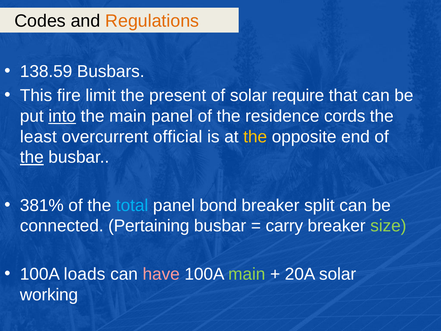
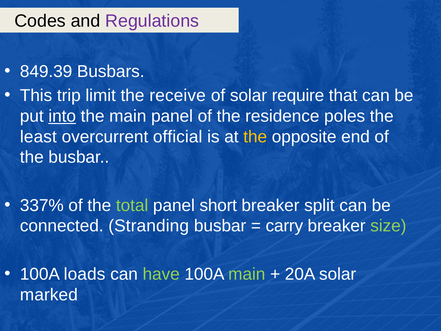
Regulations colour: orange -> purple
138.59: 138.59 -> 849.39
fire: fire -> trip
present: present -> receive
cords: cords -> poles
the at (32, 157) underline: present -> none
381%: 381% -> 337%
total colour: light blue -> light green
bond: bond -> short
Pertaining: Pertaining -> Stranding
have colour: pink -> light green
working: working -> marked
